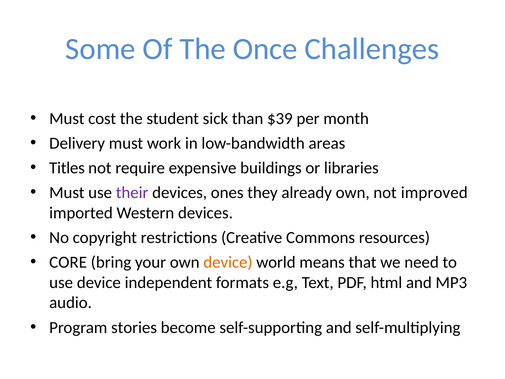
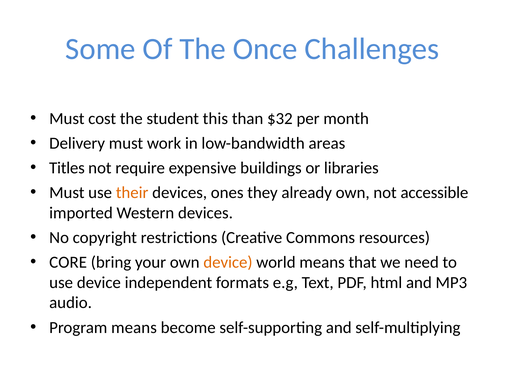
sick: sick -> this
$39: $39 -> $32
their colour: purple -> orange
improved: improved -> accessible
Program stories: stories -> means
